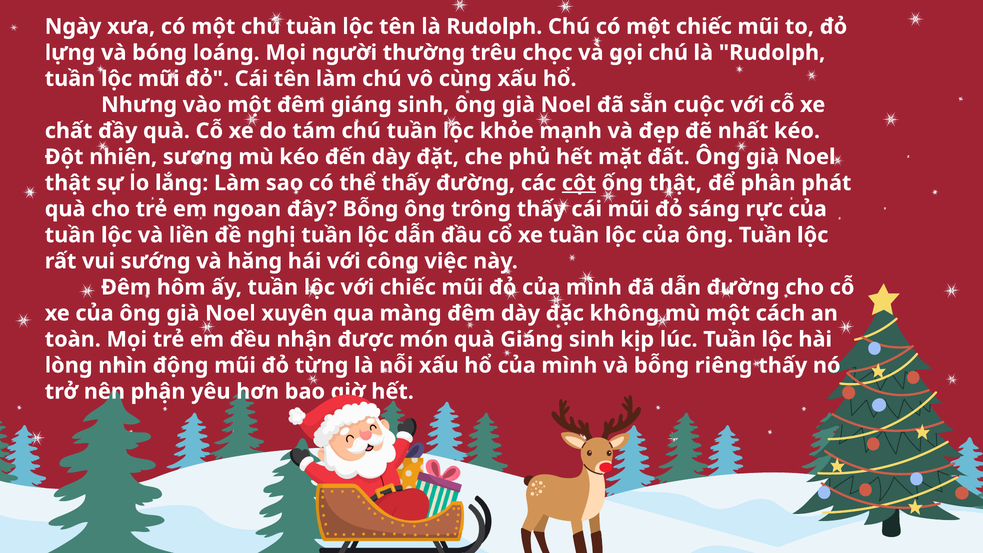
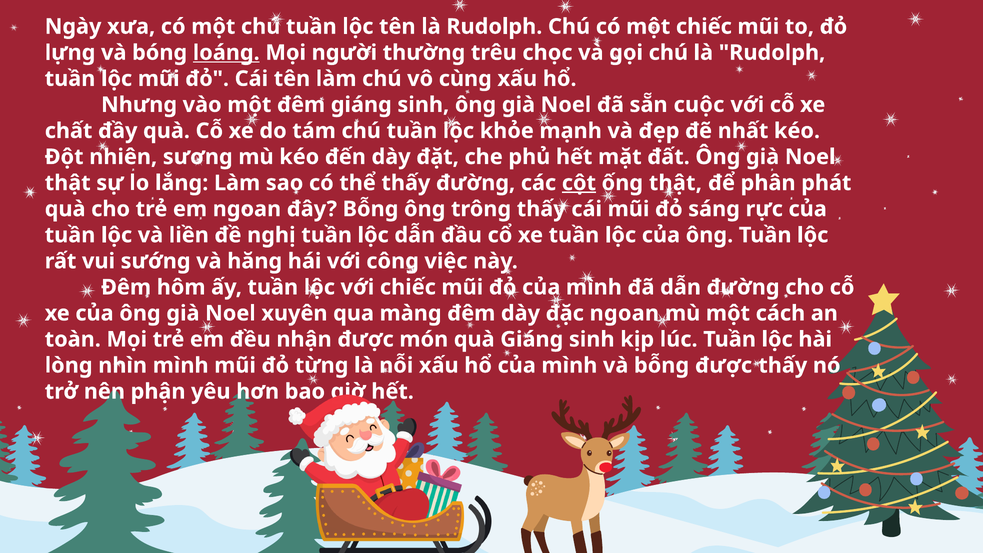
loáng underline: none -> present
đặc không: không -> ngoan
nhìn động: động -> mình
bỗng riêng: riêng -> được
